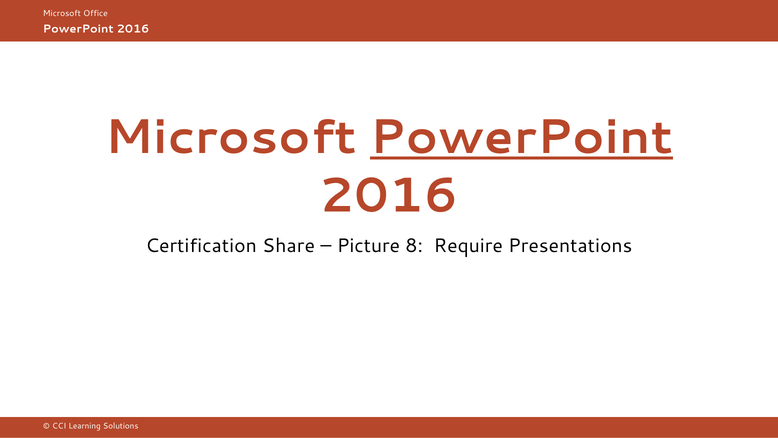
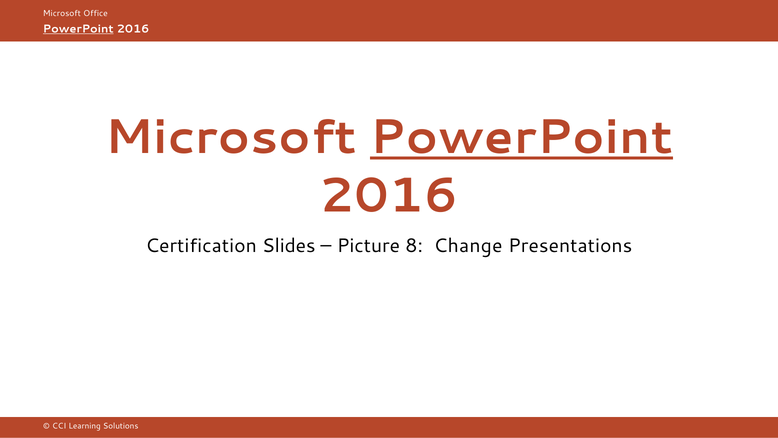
PowerPoint at (78, 29) underline: none -> present
Share: Share -> Slides
Require: Require -> Change
